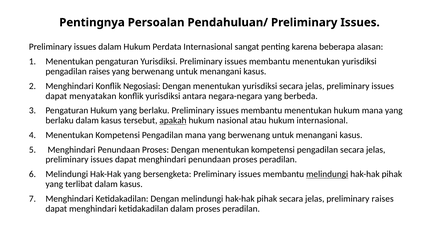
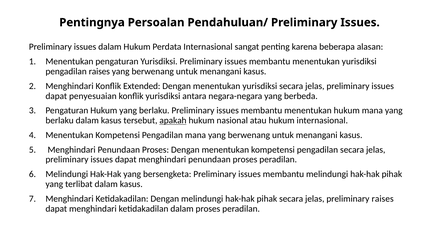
Negosiasi: Negosiasi -> Extended
menyatakan: menyatakan -> penyesuaian
melindungi at (327, 174) underline: present -> none
